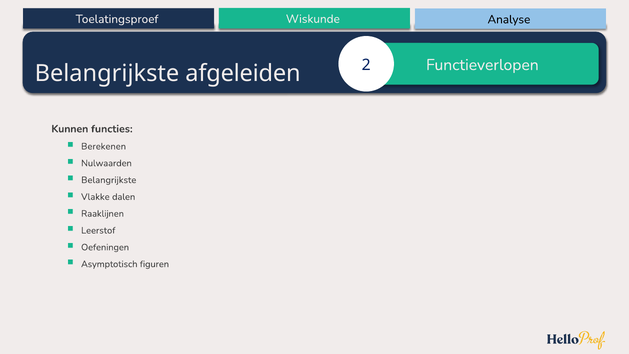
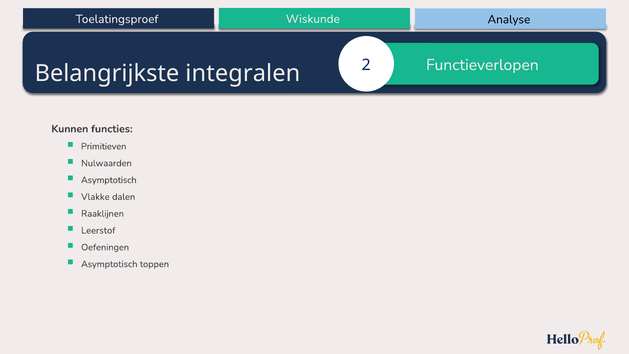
afgeleiden: afgeleiden -> integralen
Berekenen: Berekenen -> Primitieven
Belangrijkste at (109, 180): Belangrijkste -> Asymptotisch
figuren: figuren -> toppen
